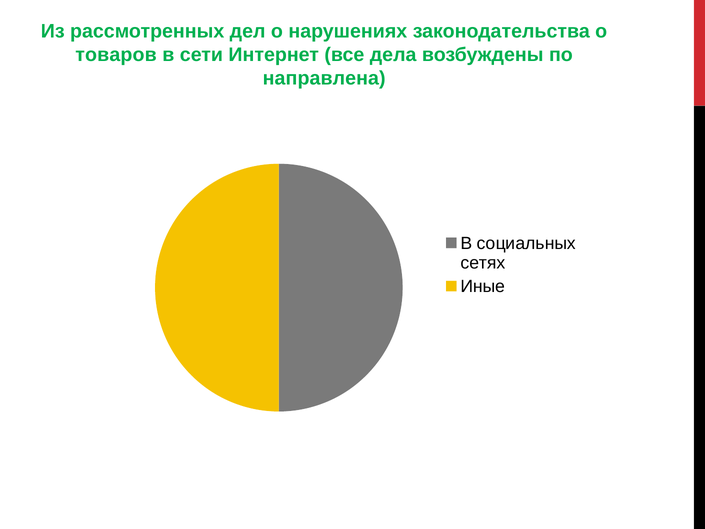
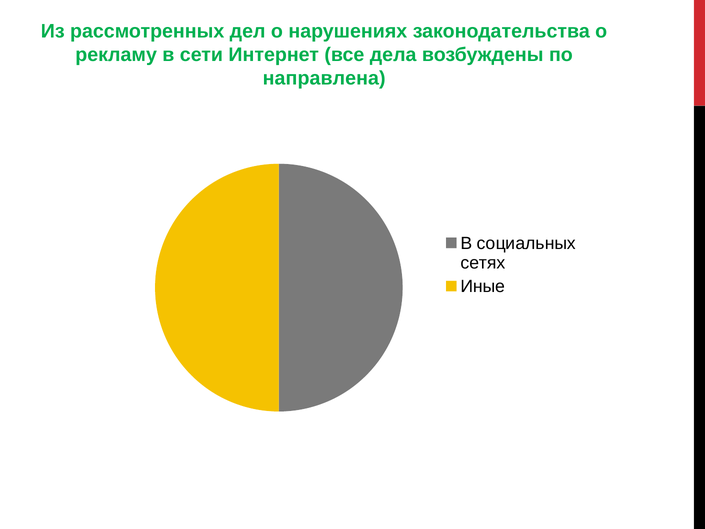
товаров: товаров -> рекламу
